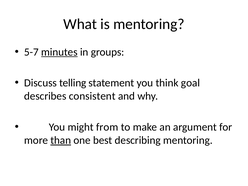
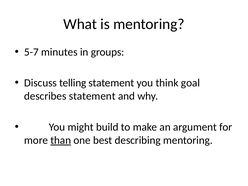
minutes underline: present -> none
describes consistent: consistent -> statement
from: from -> build
